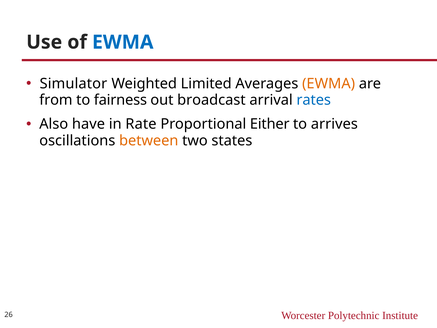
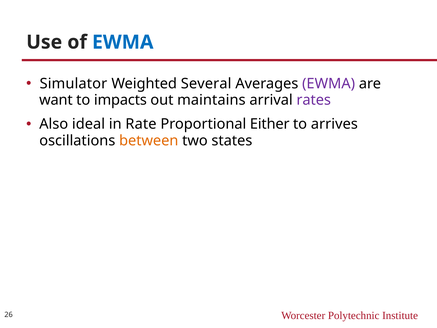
Limited: Limited -> Several
EWMA at (329, 83) colour: orange -> purple
from: from -> want
fairness: fairness -> impacts
broadcast: broadcast -> maintains
rates colour: blue -> purple
have: have -> ideal
